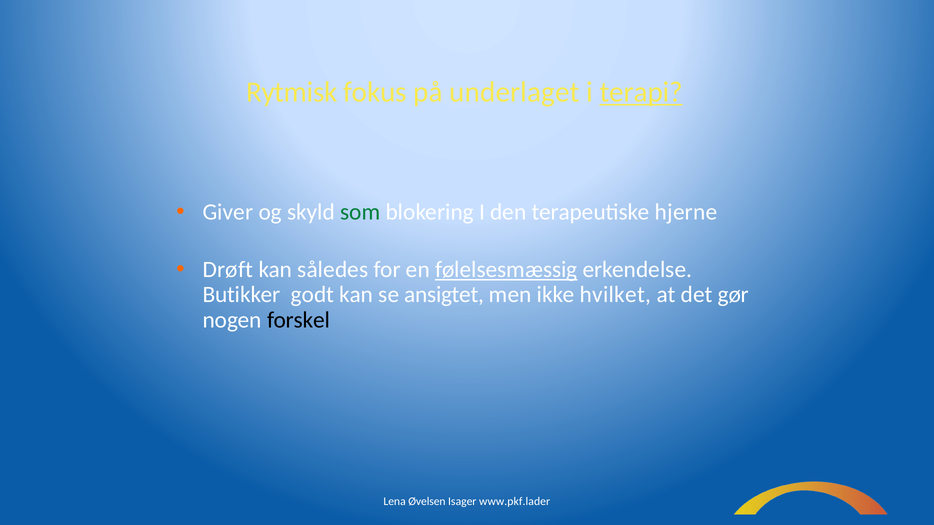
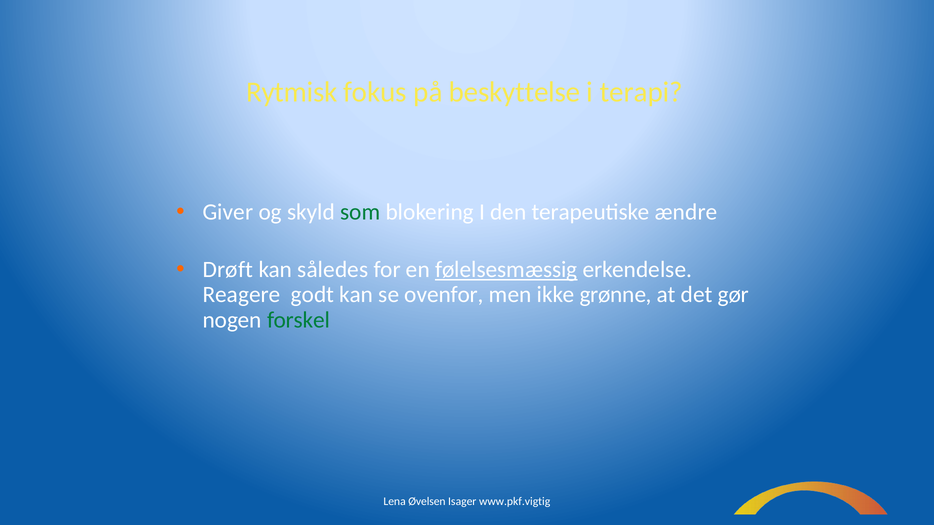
underlaget: underlaget -> beskyttelse
terapi underline: present -> none
hjerne: hjerne -> ændre
Butikker: Butikker -> Reagere
ansigtet: ansigtet -> ovenfor
hvilket: hvilket -> grønne
forskel colour: black -> green
www.pkf.lader: www.pkf.lader -> www.pkf.vigtig
